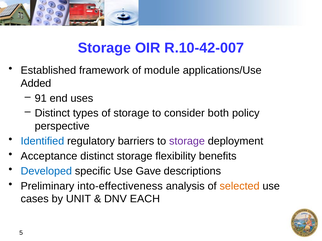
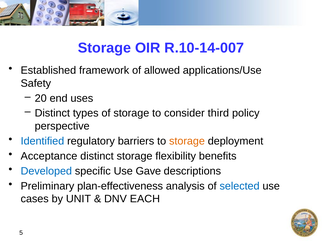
R.10-42-007: R.10-42-007 -> R.10-14-007
module: module -> allowed
Added: Added -> Safety
91: 91 -> 20
both: both -> third
storage at (187, 141) colour: purple -> orange
into-effectiveness: into-effectiveness -> plan-effectiveness
selected colour: orange -> blue
